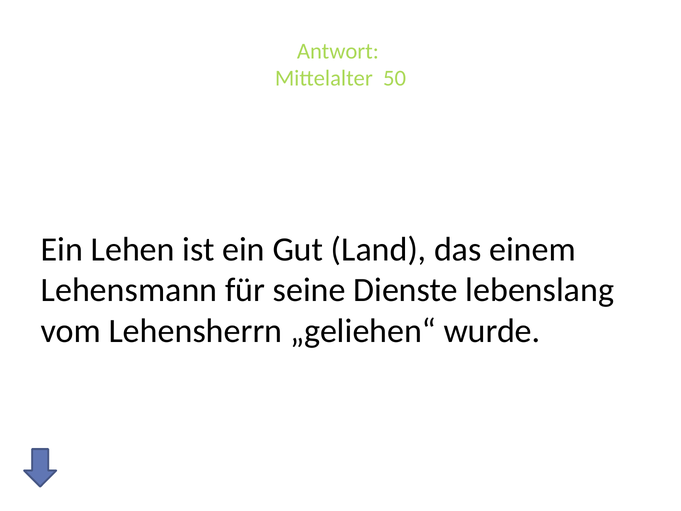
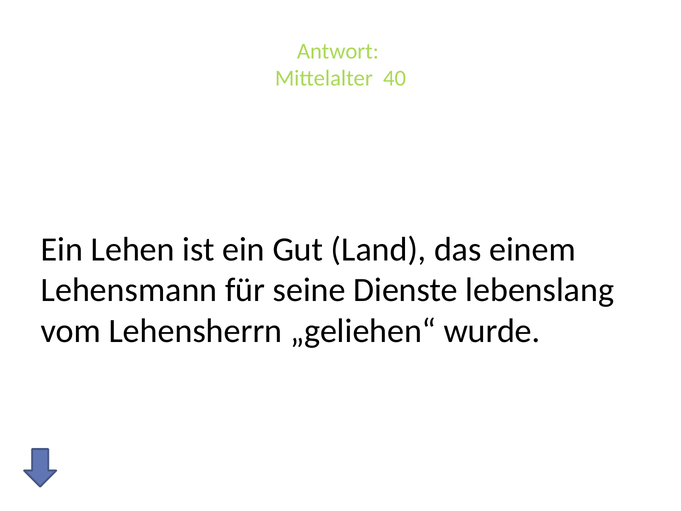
50: 50 -> 40
